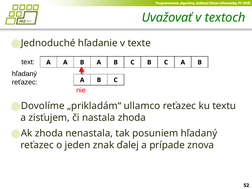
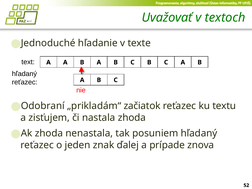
Dovolíme: Dovolíme -> Odobraní
ullamco: ullamco -> začiatok
